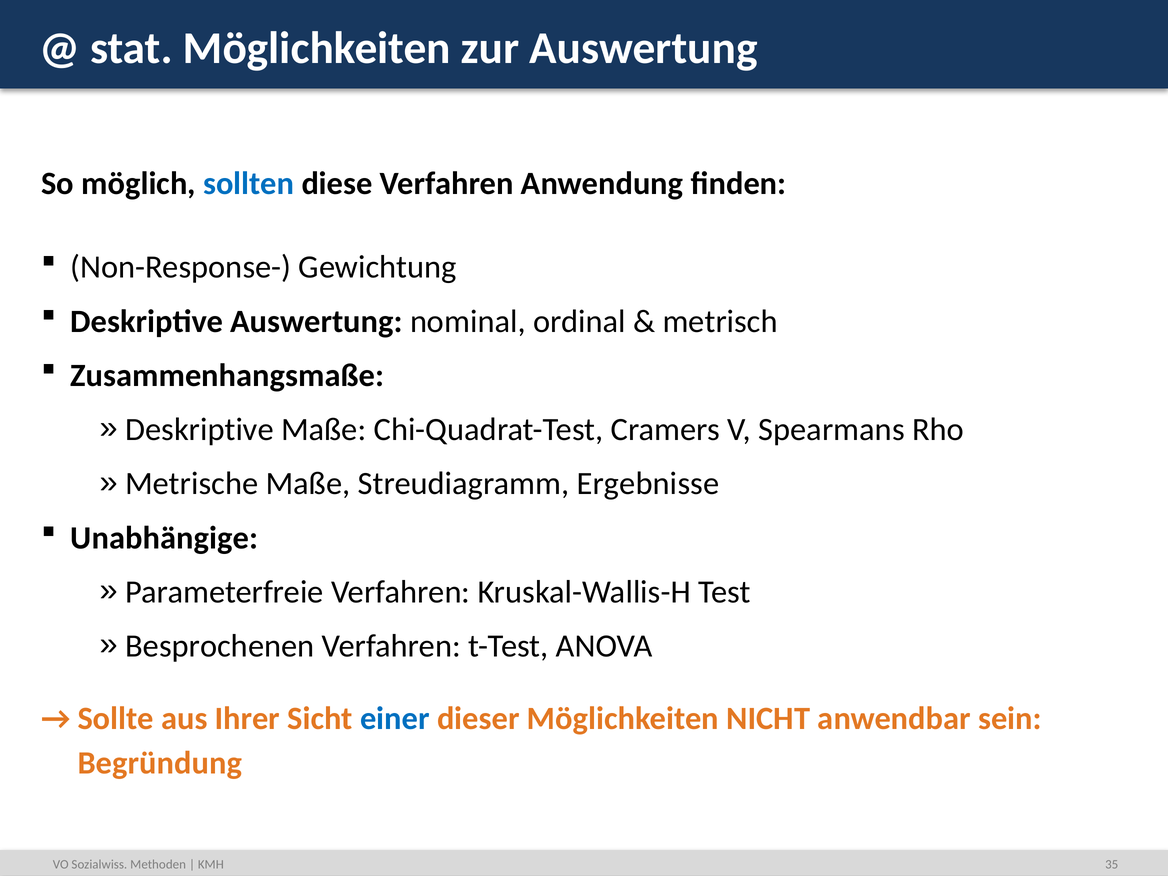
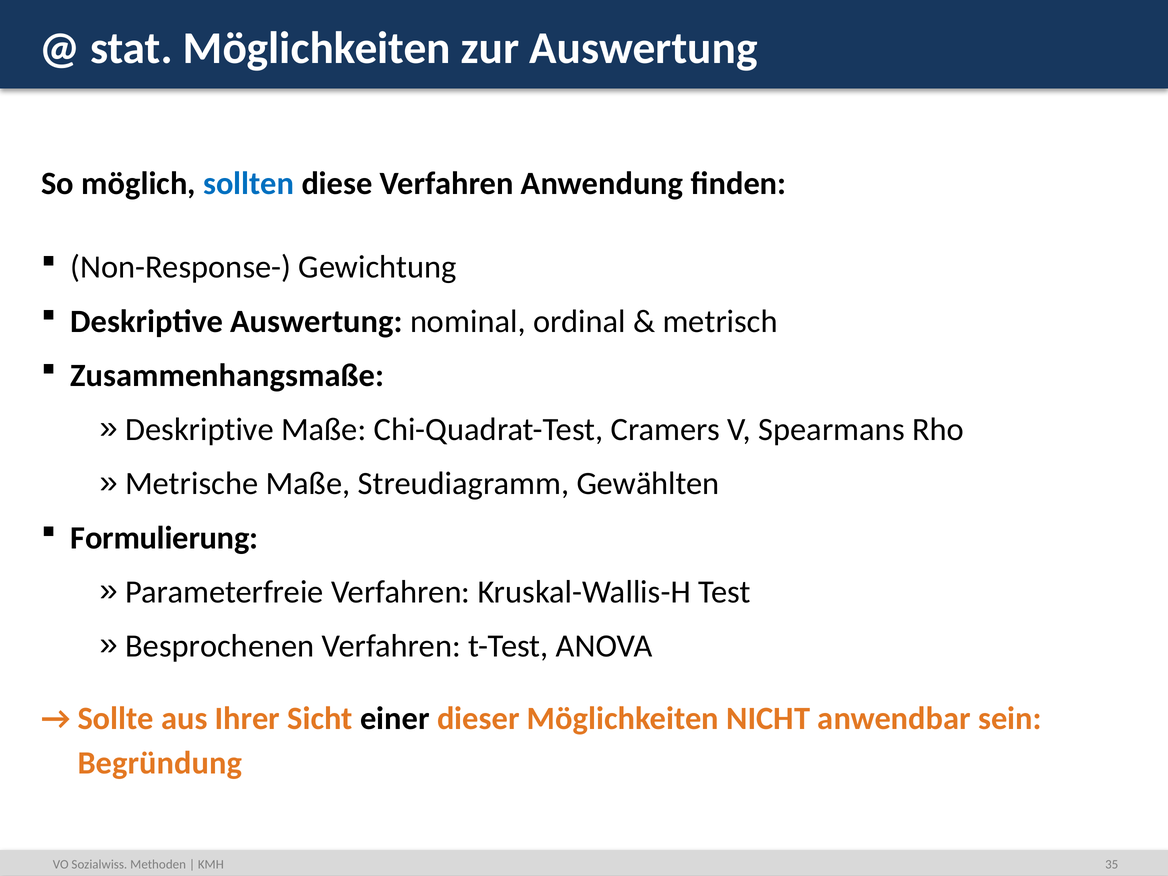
Ergebnisse: Ergebnisse -> Gewählten
Unabhängige: Unabhängige -> Formulierung
einer colour: blue -> black
